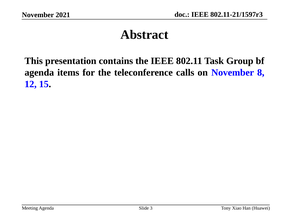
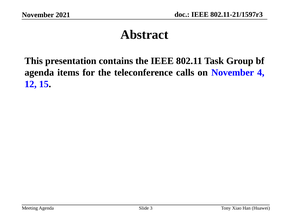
8: 8 -> 4
